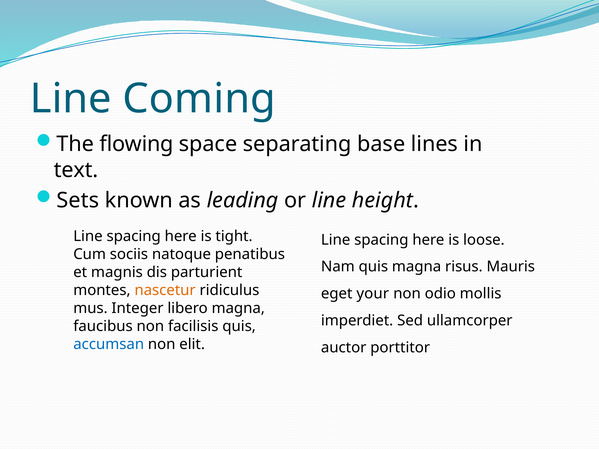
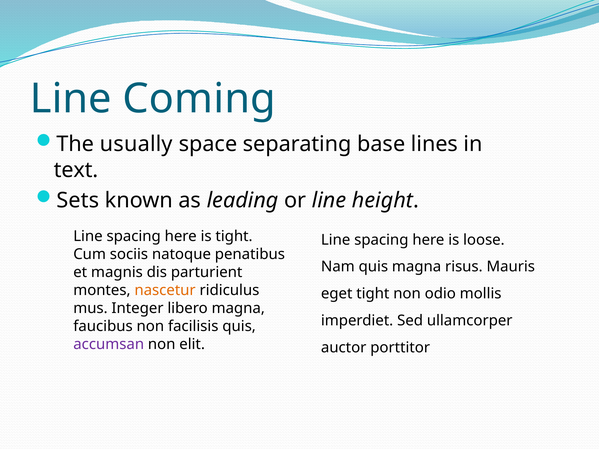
flowing: flowing -> usually
eget your: your -> tight
accumsan colour: blue -> purple
